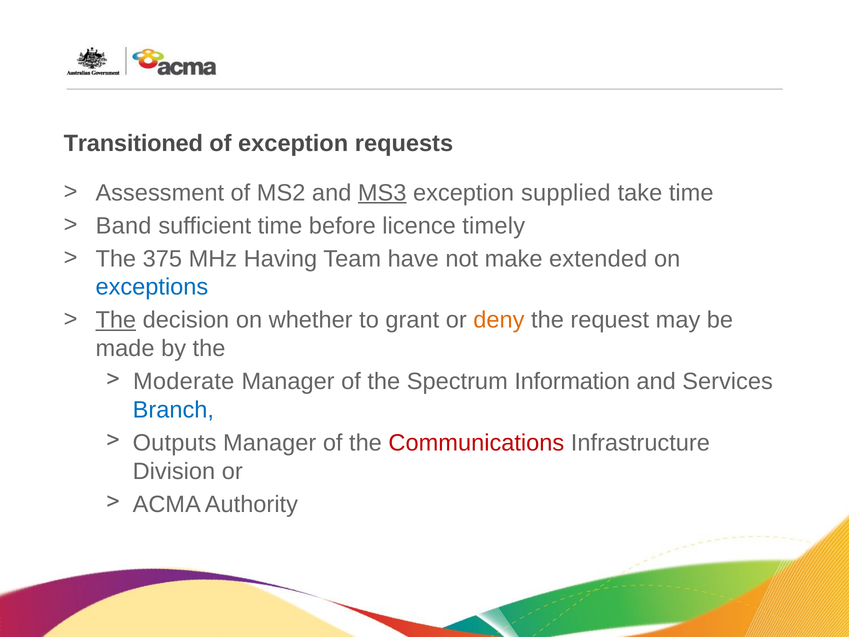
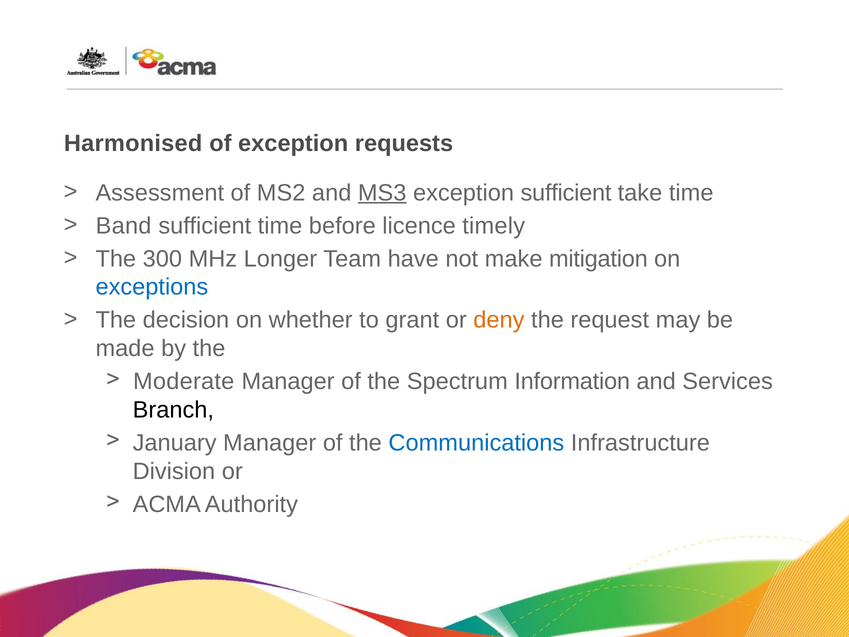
Transitioned: Transitioned -> Harmonised
exception supplied: supplied -> sufficient
375: 375 -> 300
Having: Having -> Longer
extended: extended -> mitigation
The at (116, 320) underline: present -> none
Branch colour: blue -> black
Outputs: Outputs -> January
Communications colour: red -> blue
